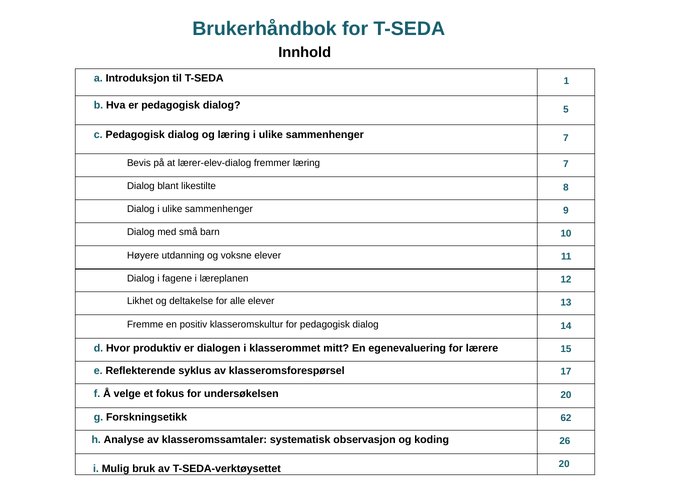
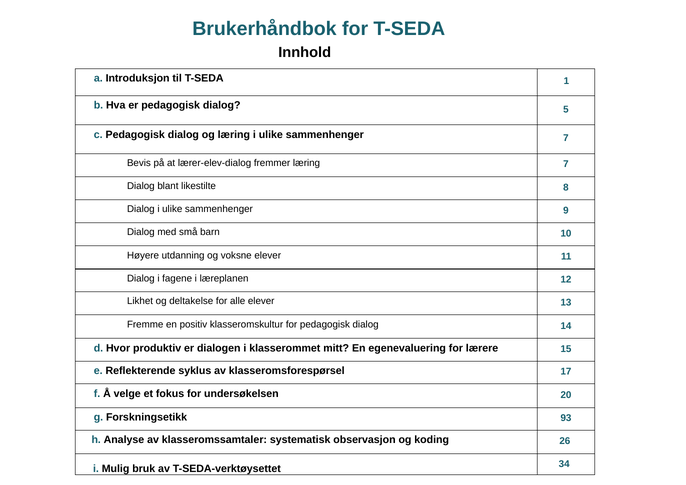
62: 62 -> 93
T-SEDA-verktøysettet 20: 20 -> 34
